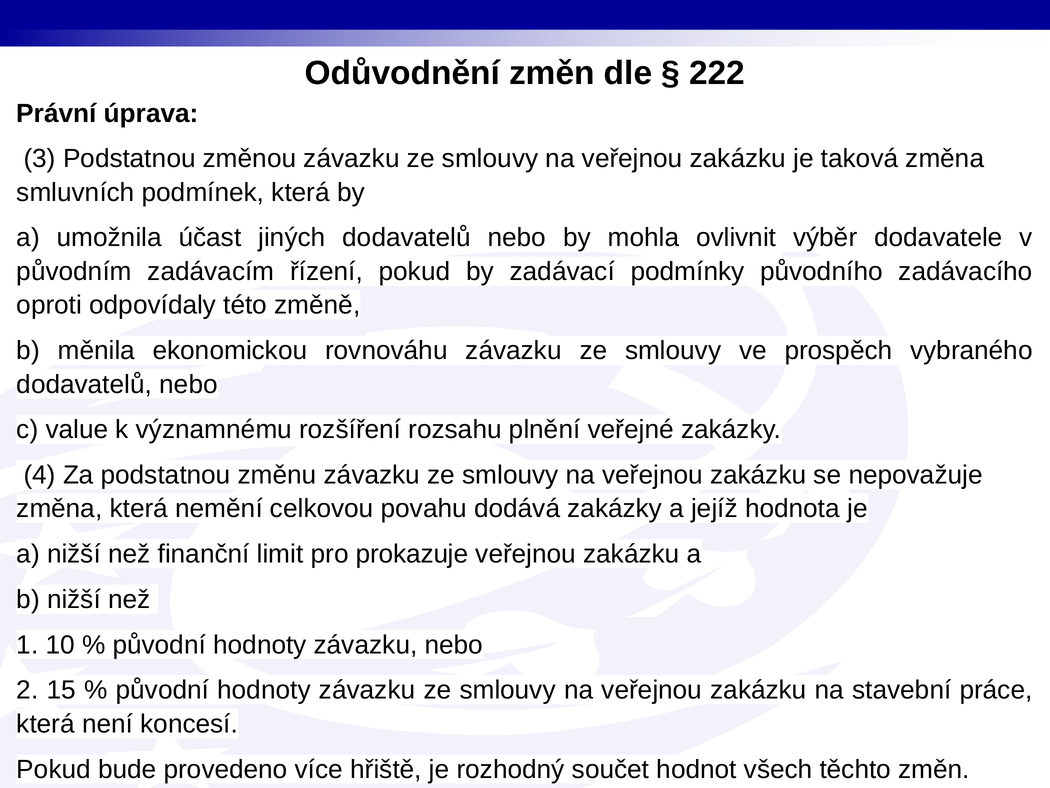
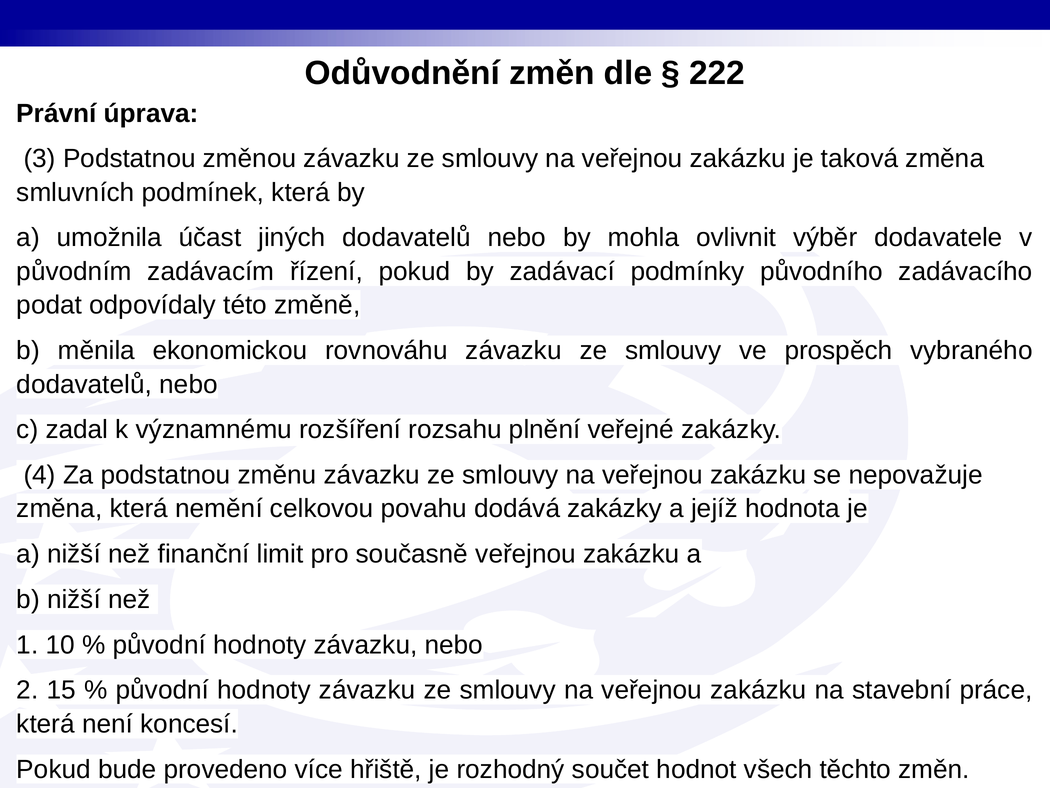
oproti: oproti -> podat
value: value -> zadal
prokazuje: prokazuje -> současně
